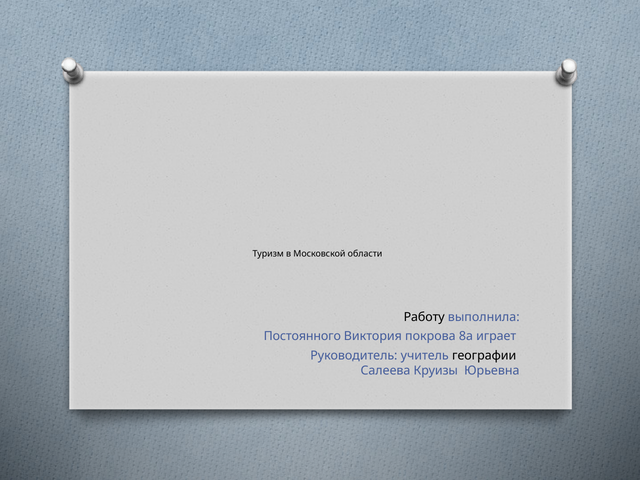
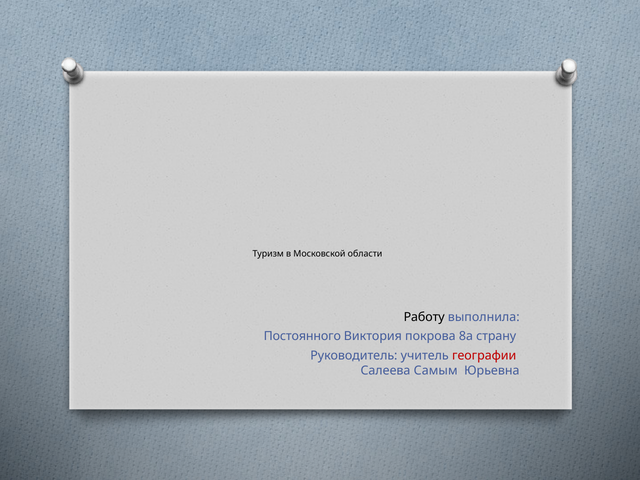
играет: играет -> страну
географии colour: black -> red
Круизы: Круизы -> Самым
